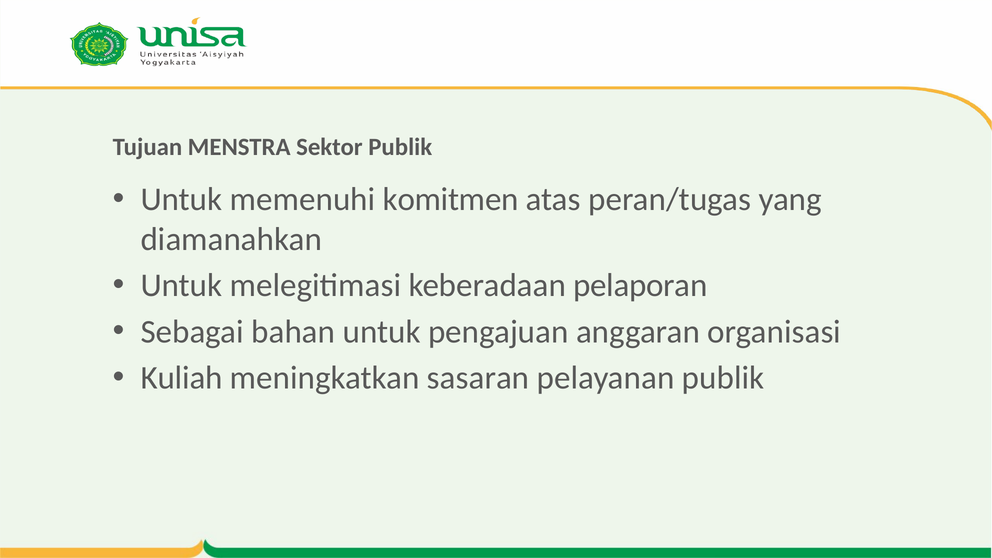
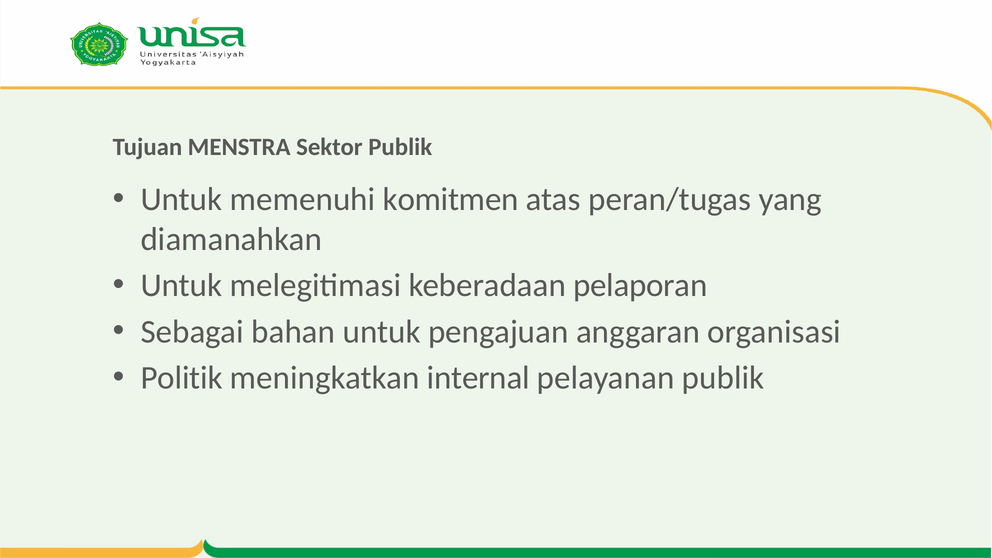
Kuliah: Kuliah -> Politik
sasaran: sasaran -> internal
